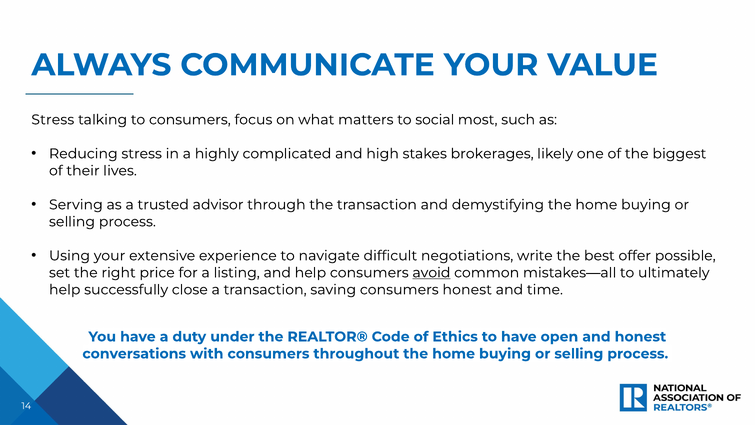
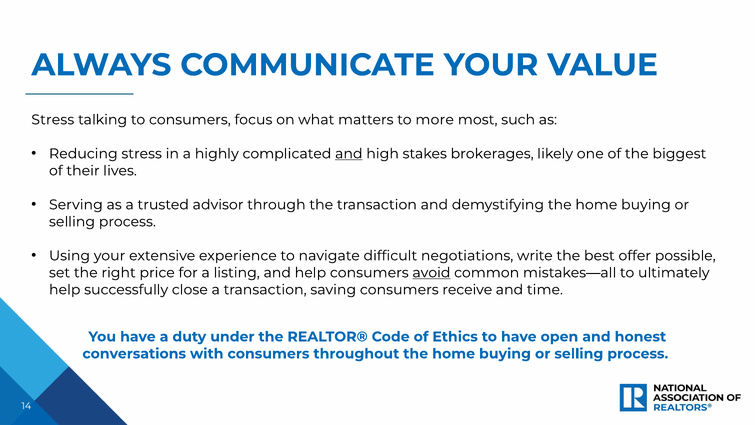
social: social -> more
and at (349, 154) underline: none -> present
consumers honest: honest -> receive
